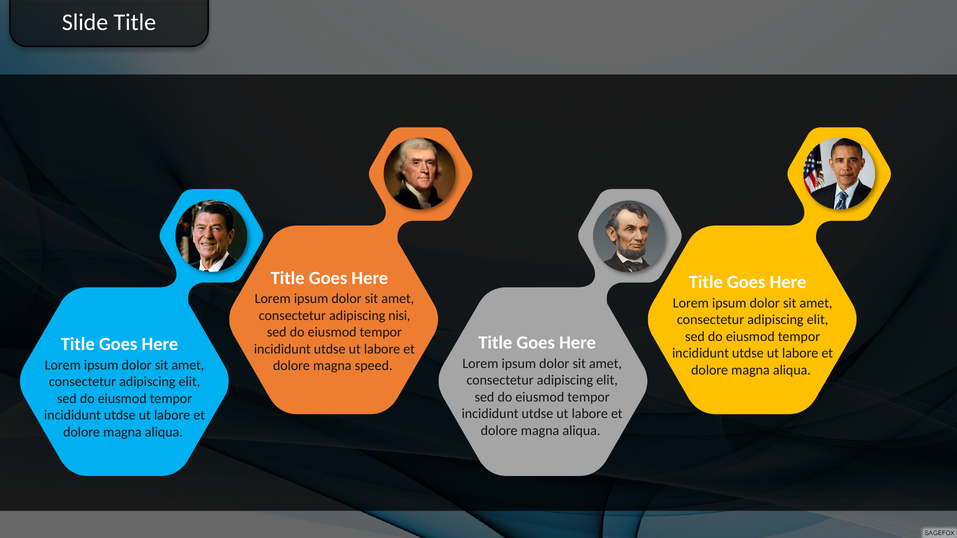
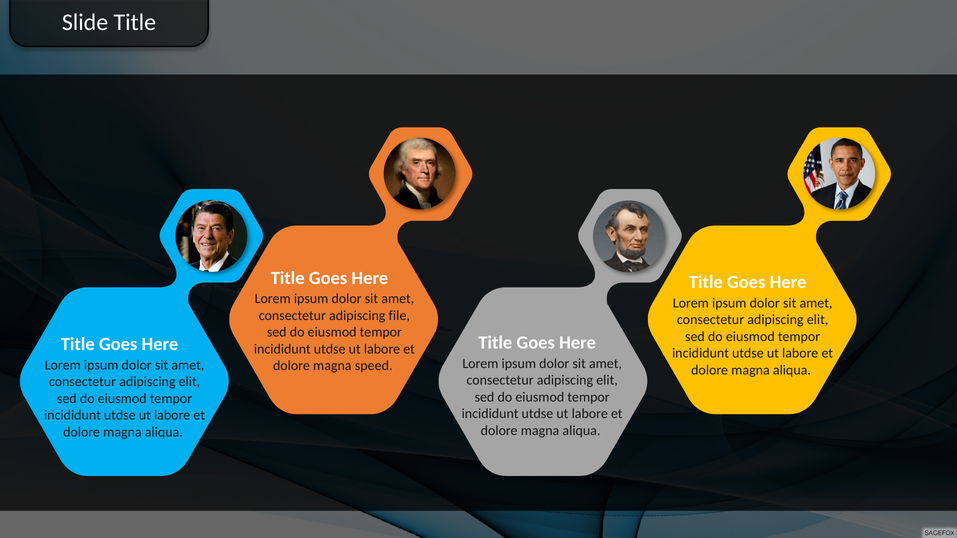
nisi: nisi -> file
